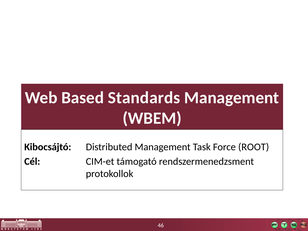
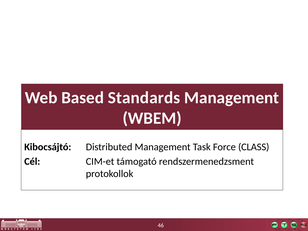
ROOT: ROOT -> CLASS
